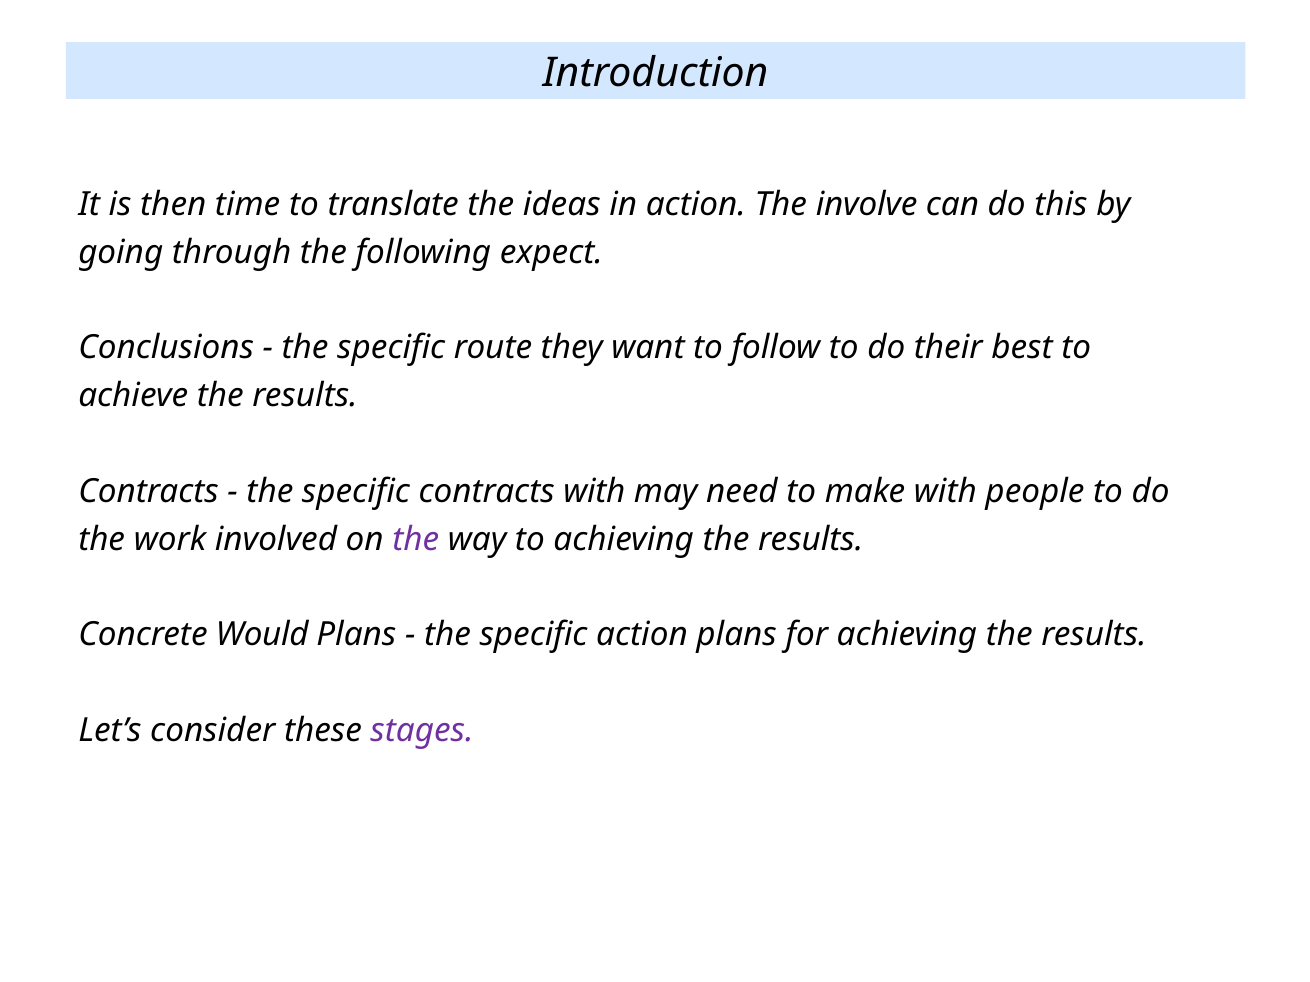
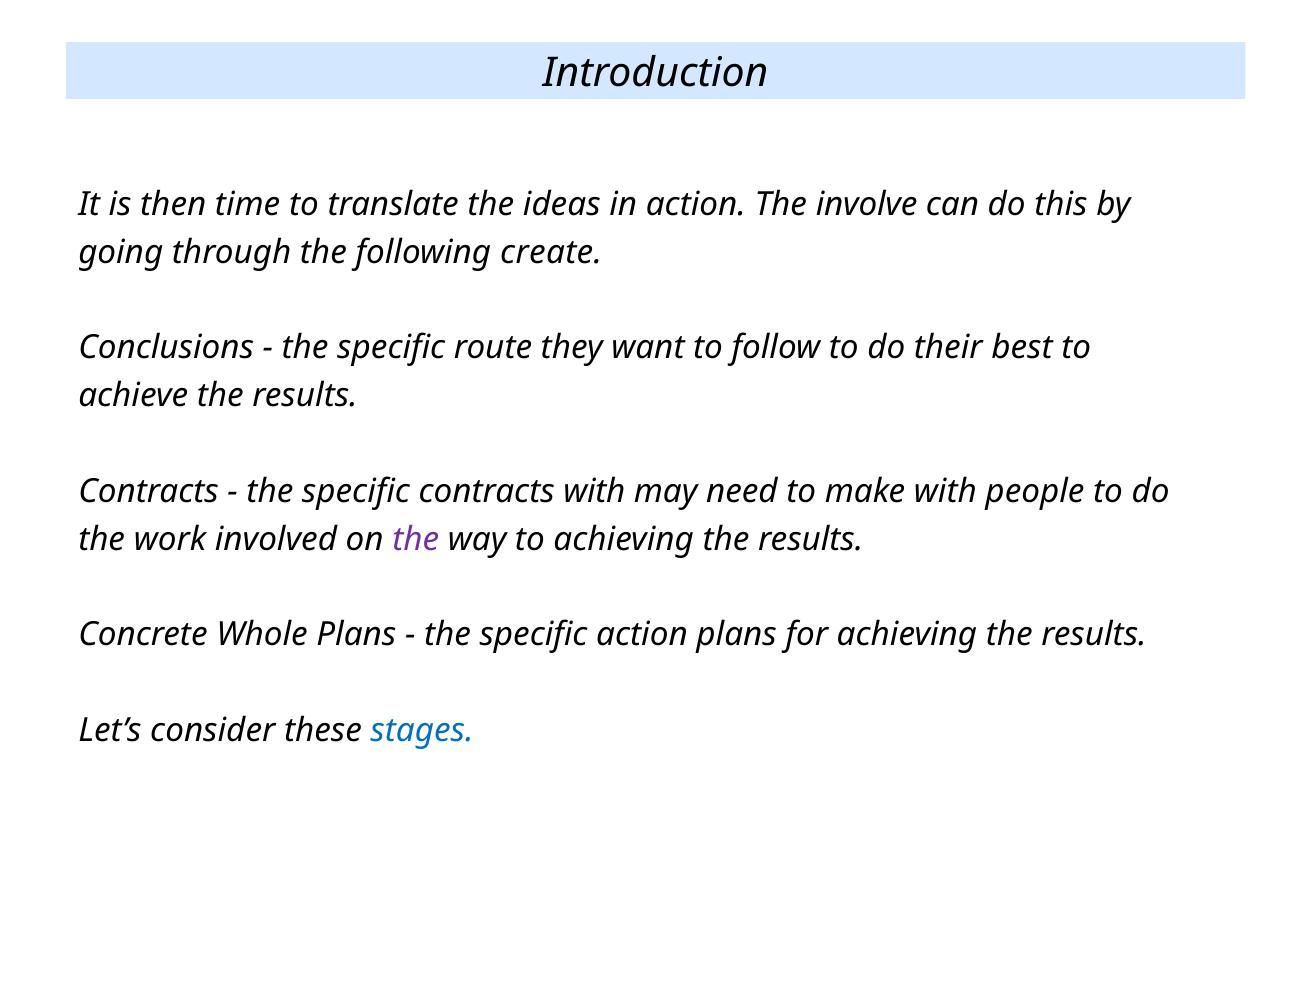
expect: expect -> create
Would: Would -> Whole
stages colour: purple -> blue
